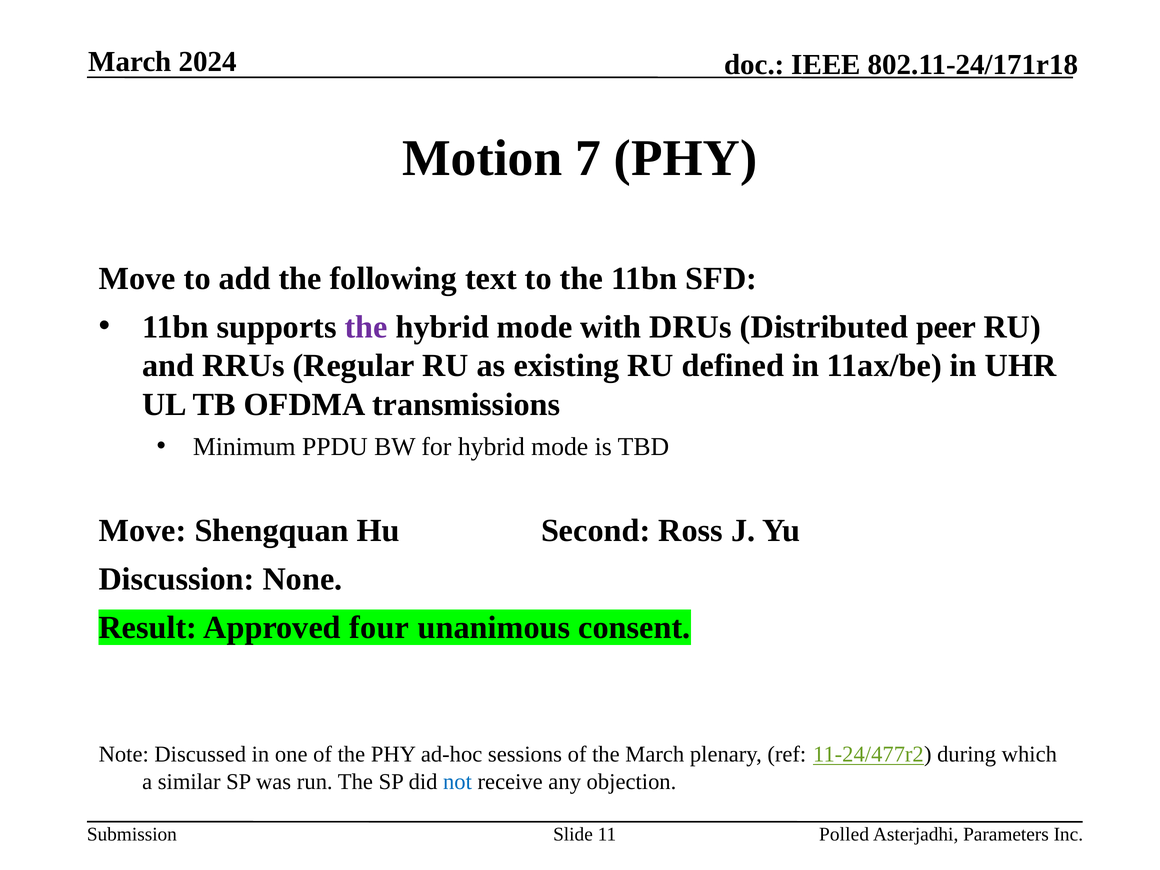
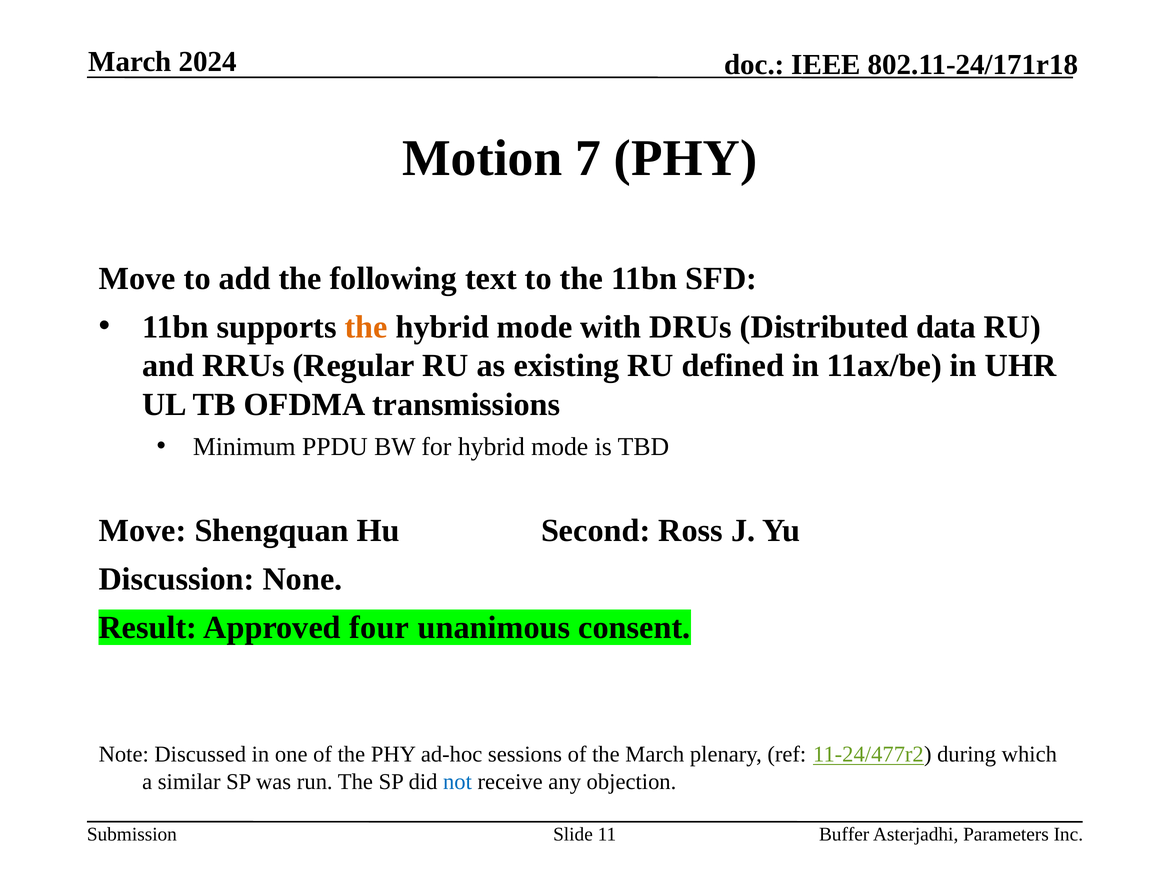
the at (366, 327) colour: purple -> orange
peer: peer -> data
Polled: Polled -> Buffer
